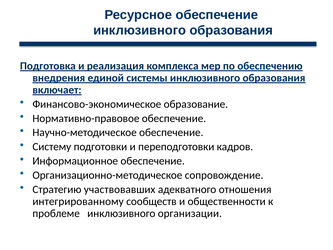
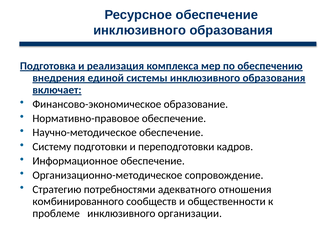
участвовавших: участвовавших -> потребностями
интегрированному: интегрированному -> комбинированного
